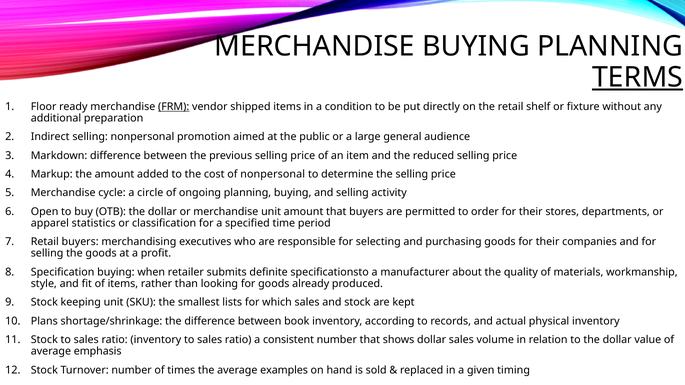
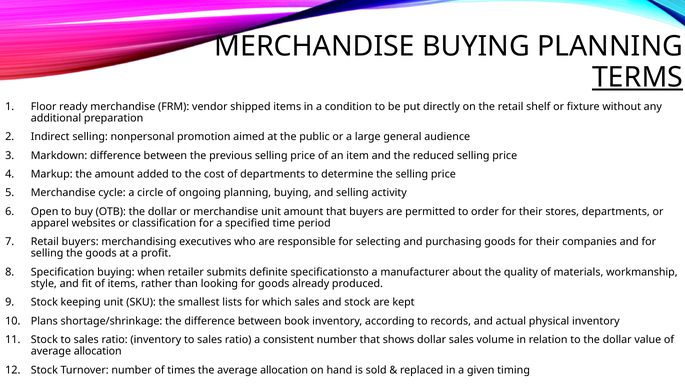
FRM underline: present -> none
of nonpersonal: nonpersonal -> departments
statistics: statistics -> websites
emphasis at (98, 352): emphasis -> allocation
the average examples: examples -> allocation
